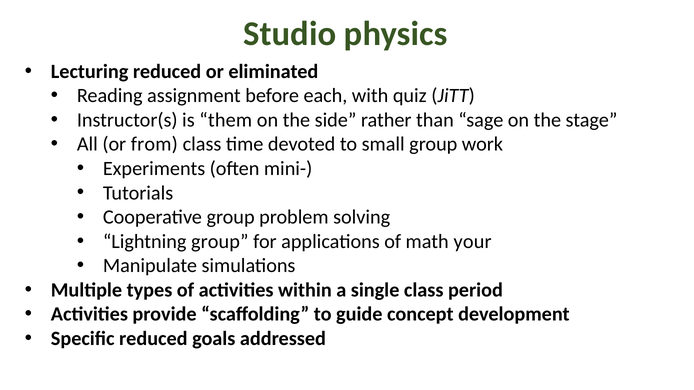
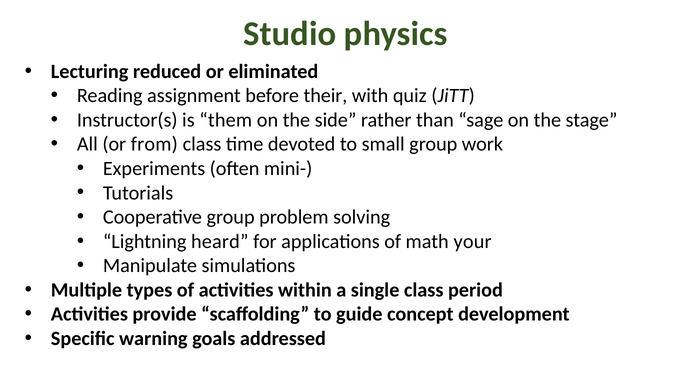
each: each -> their
Lightning group: group -> heard
Specific reduced: reduced -> warning
